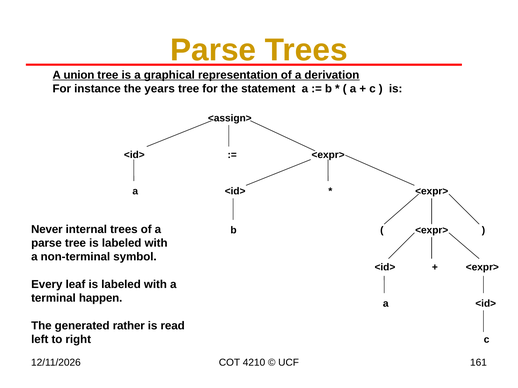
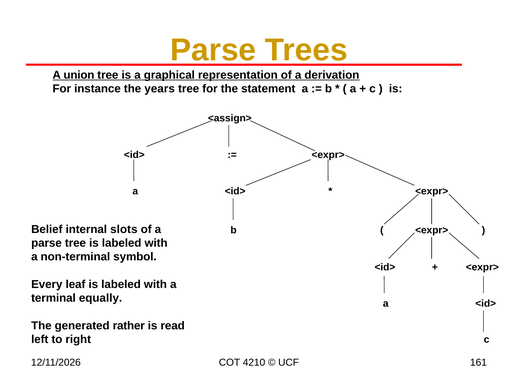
Never: Never -> Belief
internal trees: trees -> slots
happen: happen -> equally
